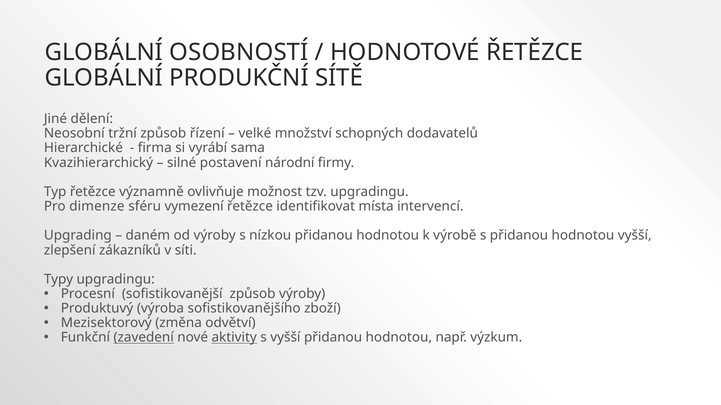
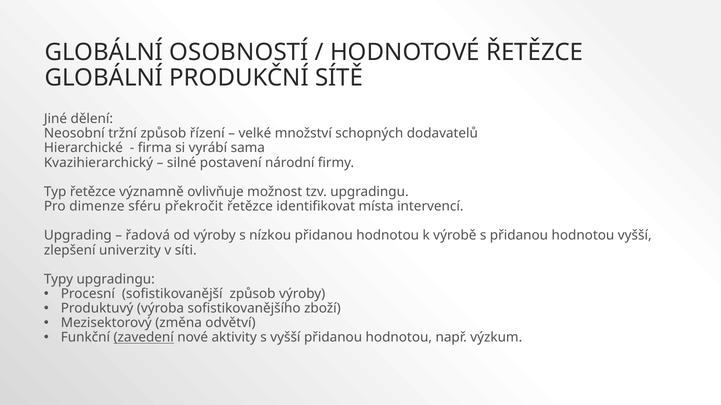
vymezení: vymezení -> překročit
daném: daném -> řadová
zákazníků: zákazníků -> univerzity
aktivity underline: present -> none
